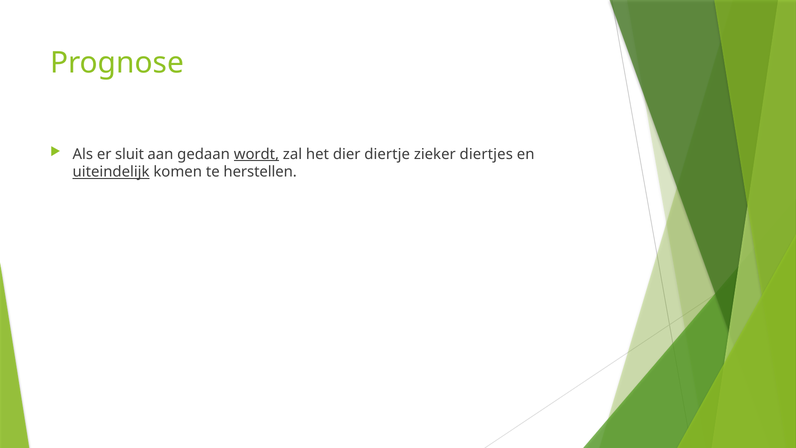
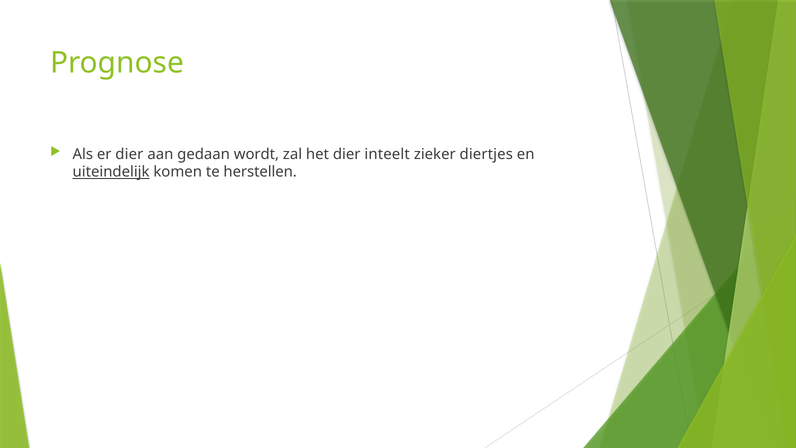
er sluit: sluit -> dier
wordt underline: present -> none
diertje: diertje -> inteelt
